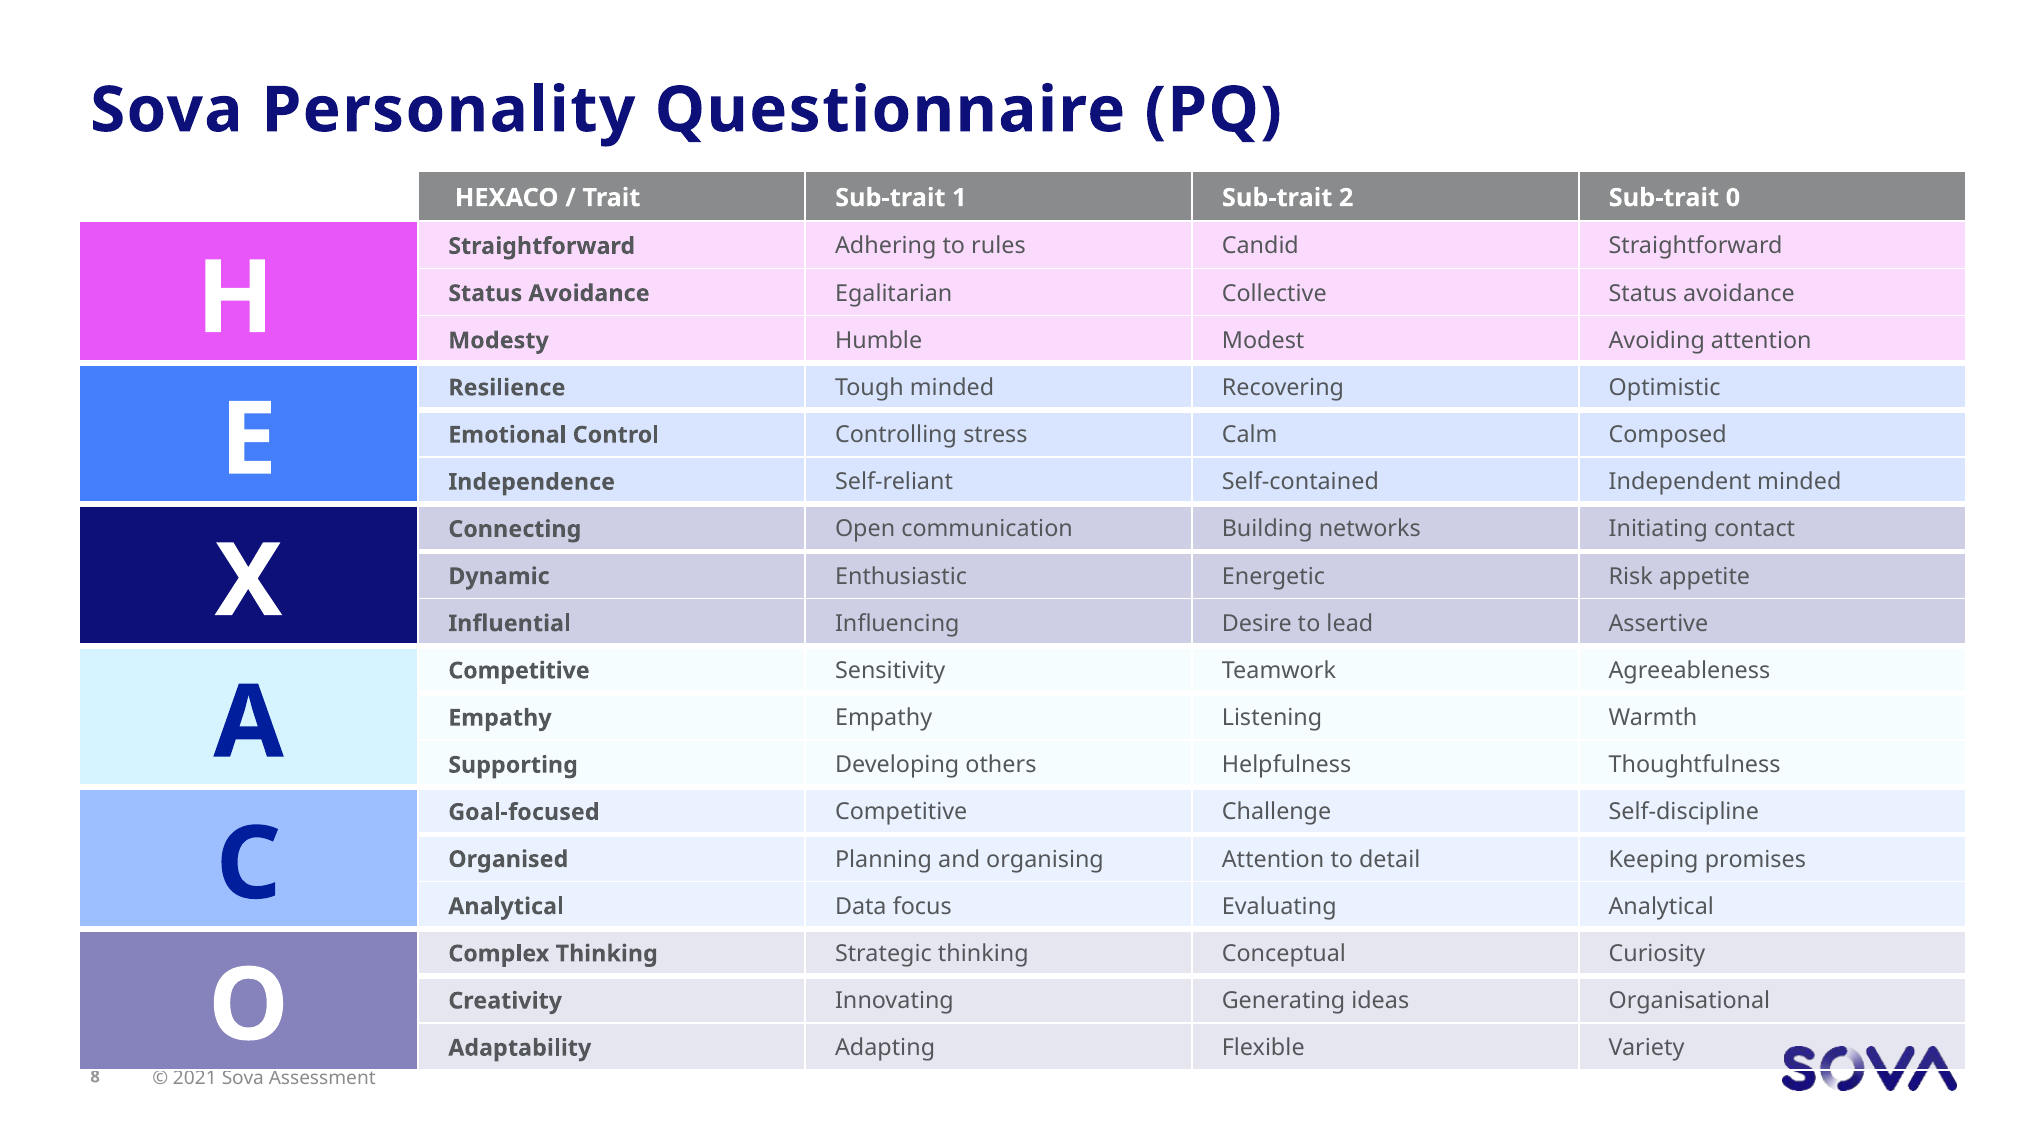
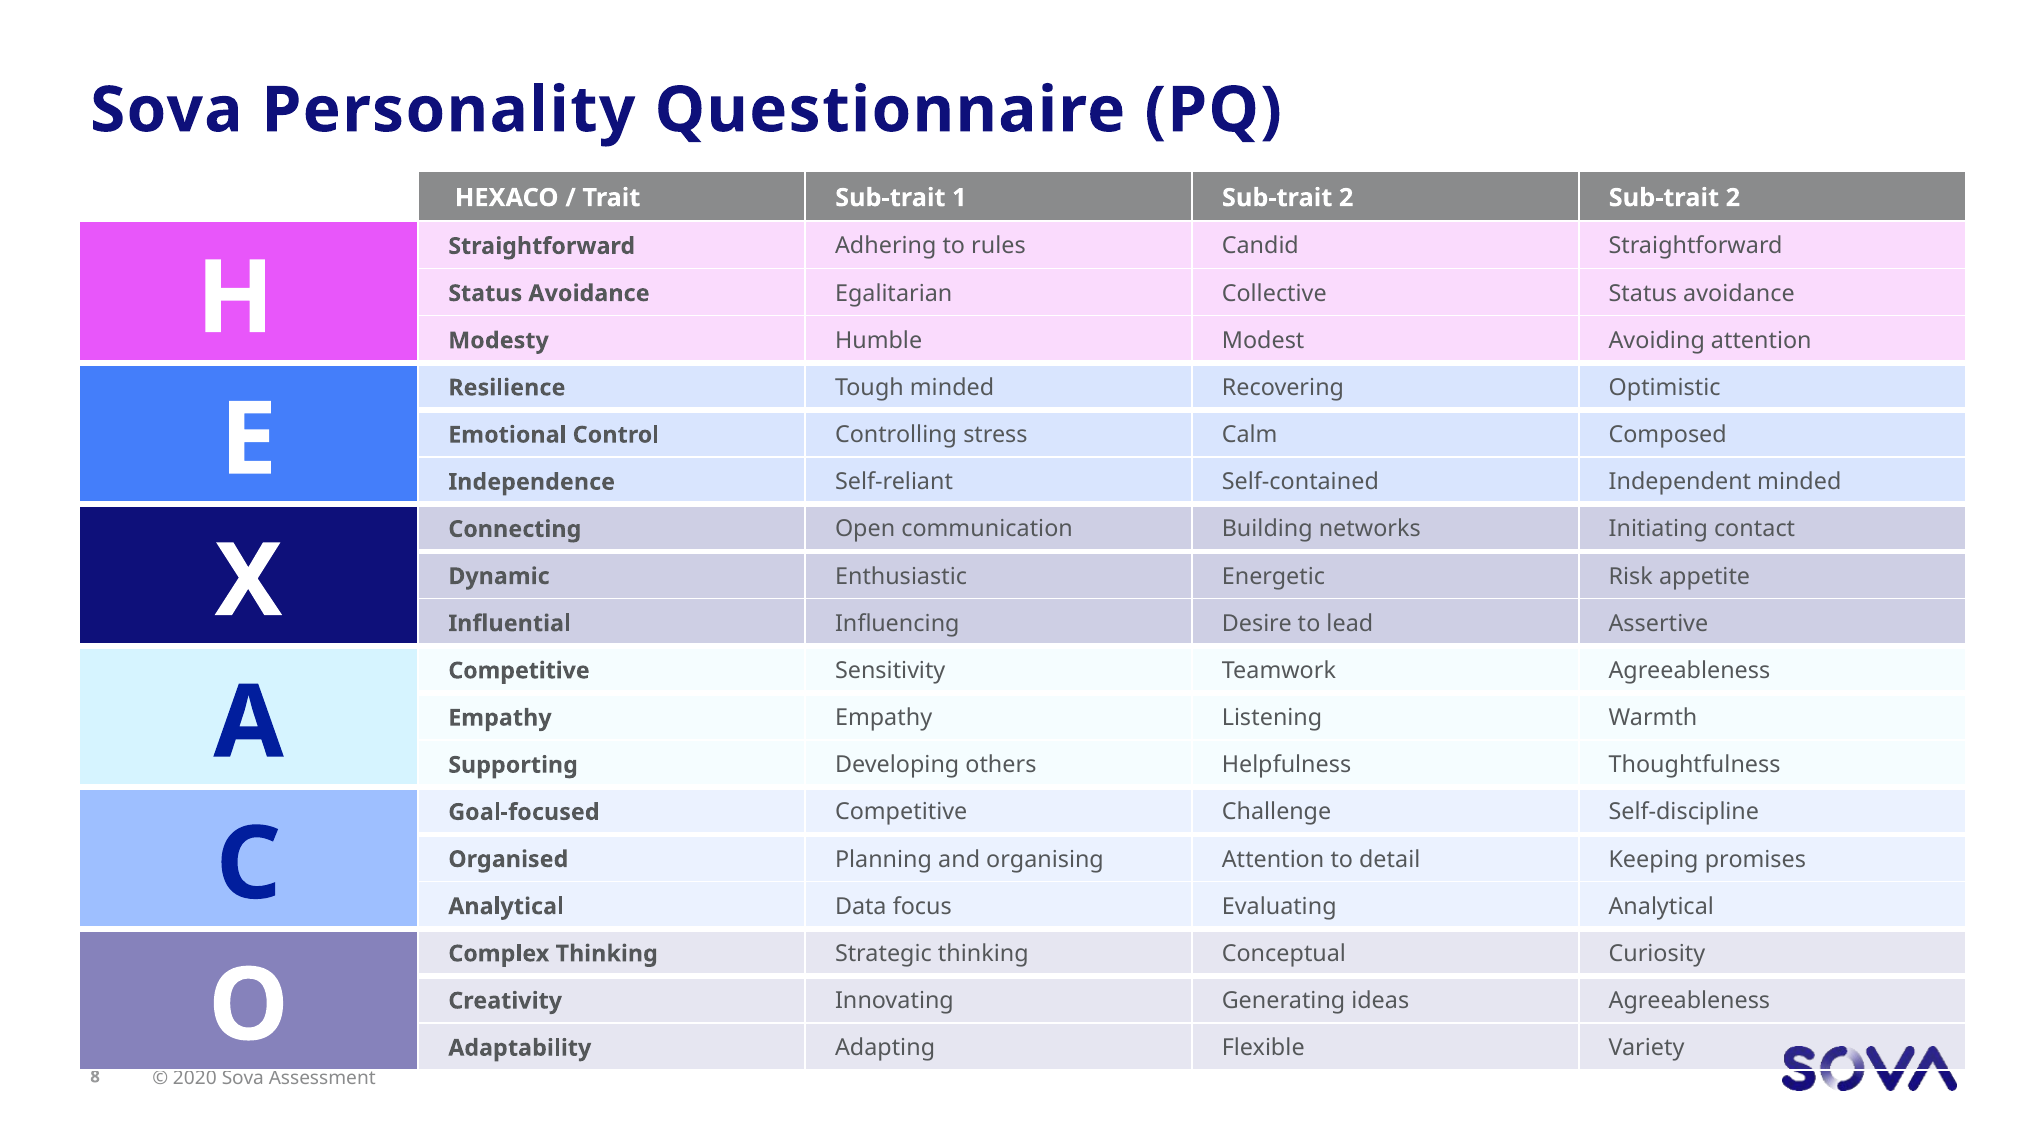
2 Sub-trait 0: 0 -> 2
ideas Organisational: Organisational -> Agreeableness
2021: 2021 -> 2020
